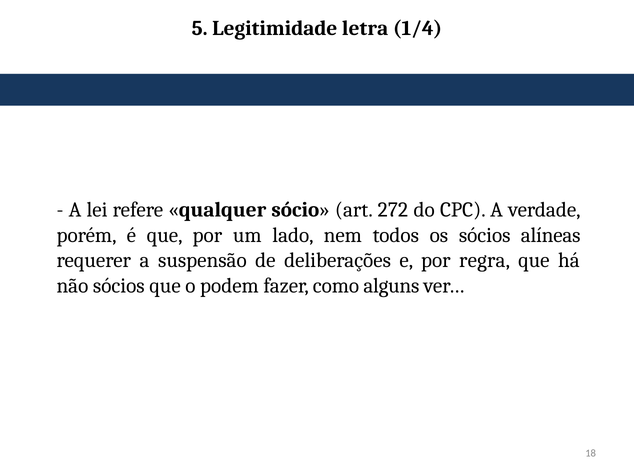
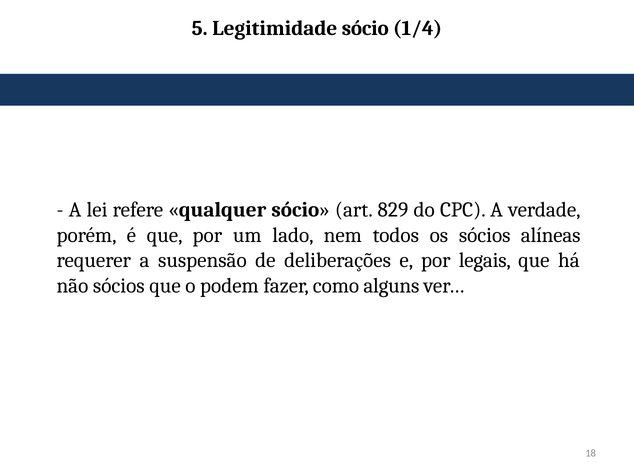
Legitimidade letra: letra -> sócio
272: 272 -> 829
regra: regra -> legais
